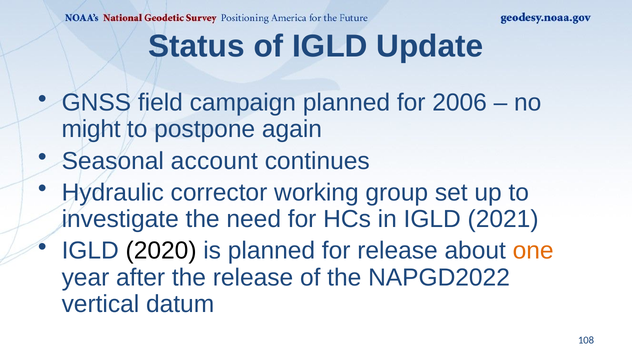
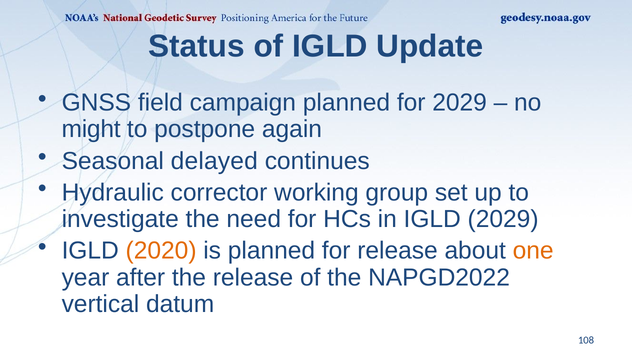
for 2006: 2006 -> 2029
account: account -> delayed
IGLD 2021: 2021 -> 2029
2020 colour: black -> orange
